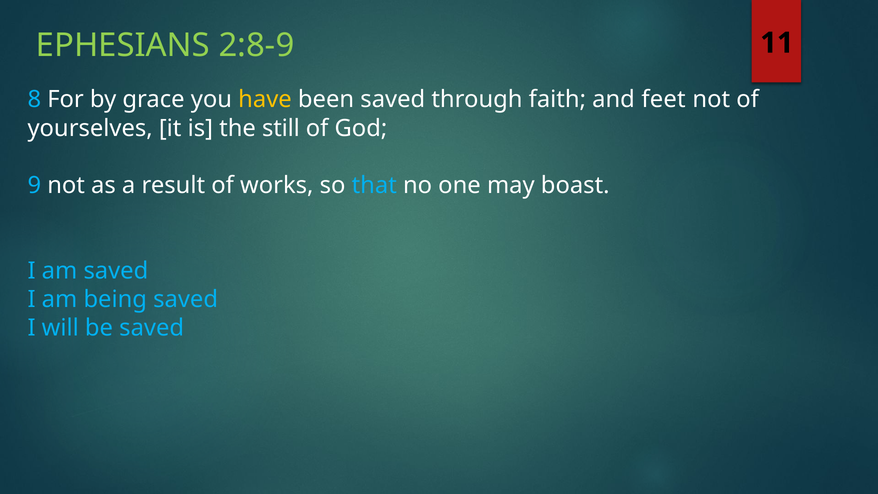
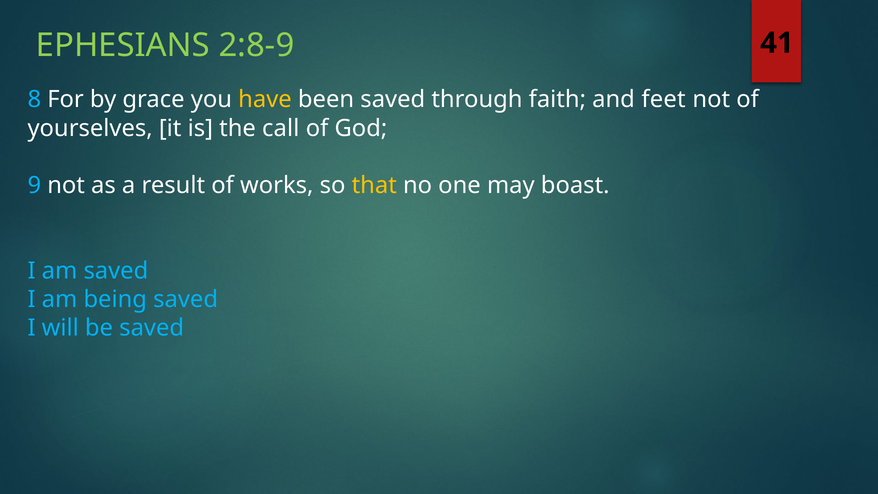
11: 11 -> 41
still: still -> call
that colour: light blue -> yellow
